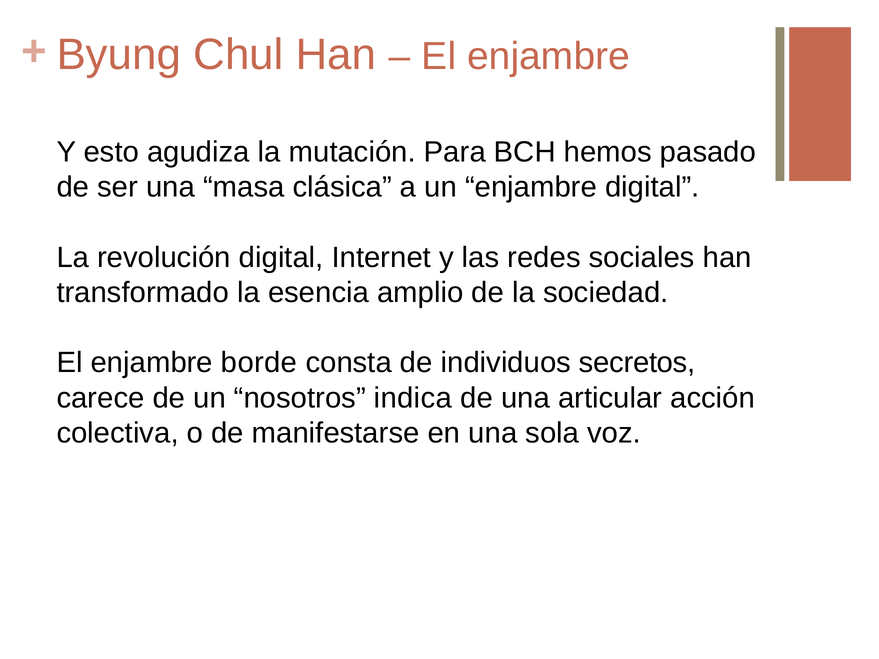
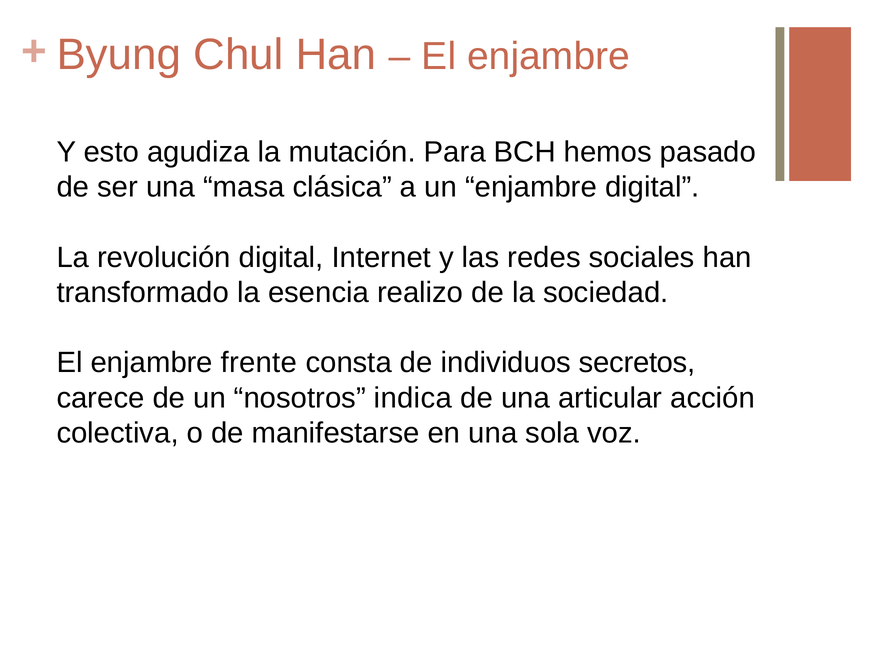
amplio: amplio -> realizo
borde: borde -> frente
